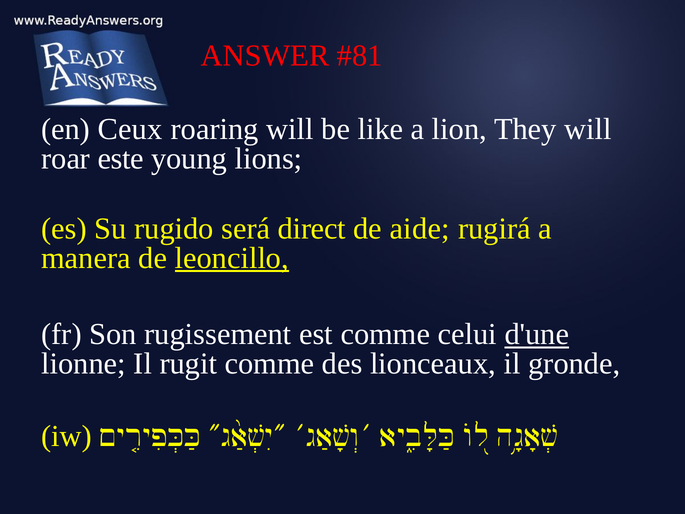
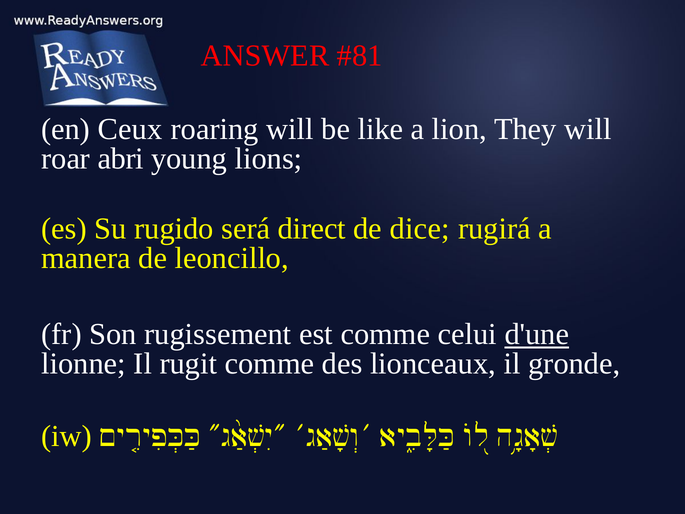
este: este -> abri
aide: aide -> dice
leoncillo underline: present -> none
